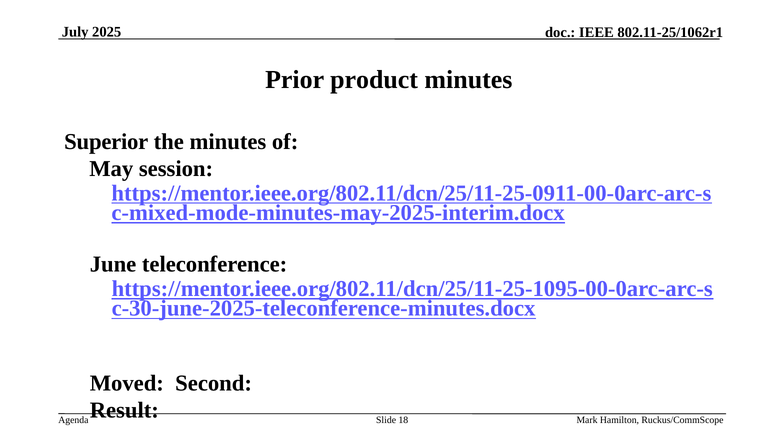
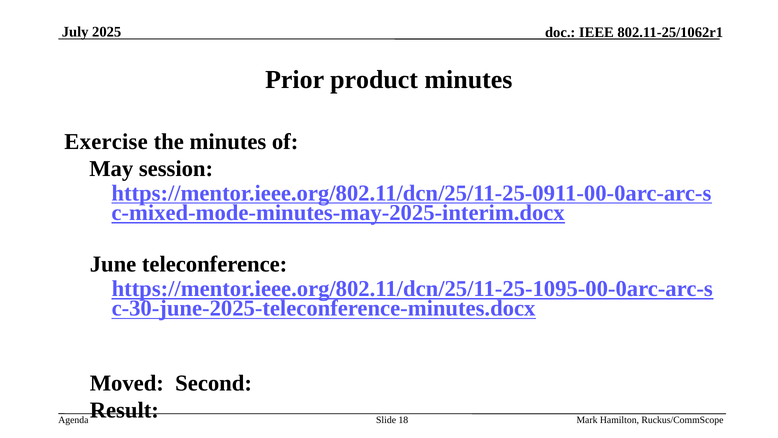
Superior: Superior -> Exercise
